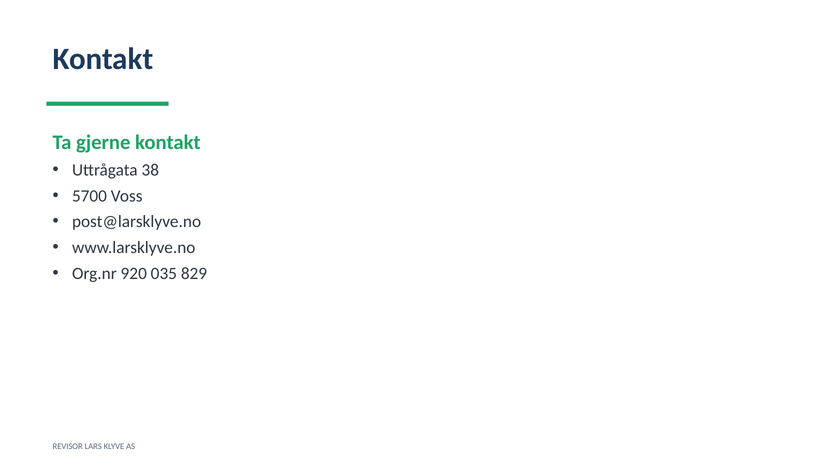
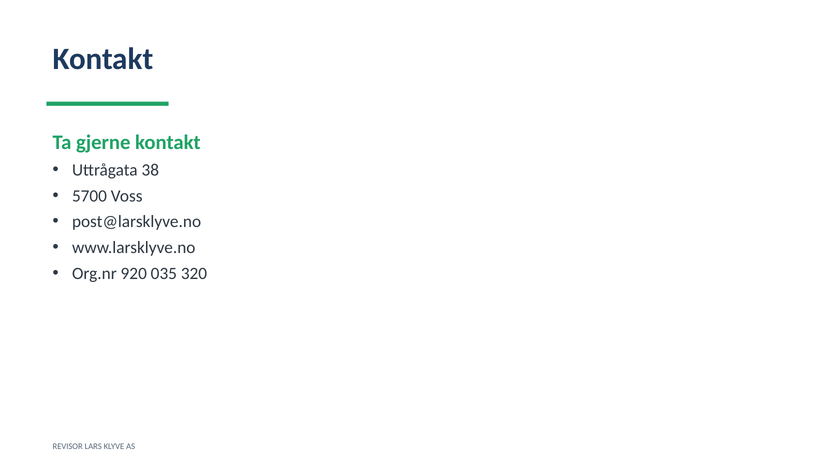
829: 829 -> 320
